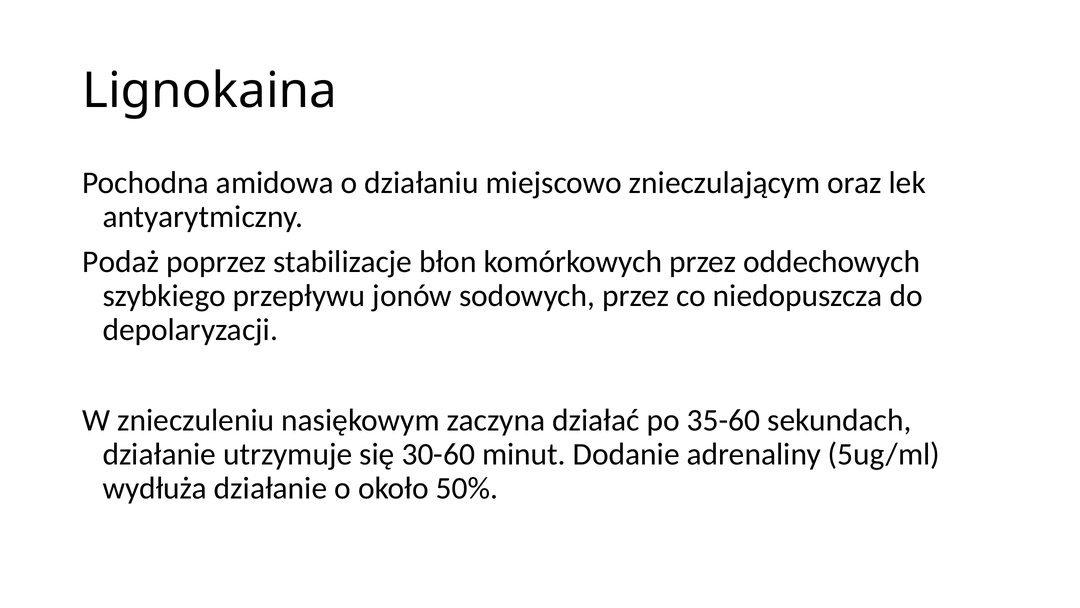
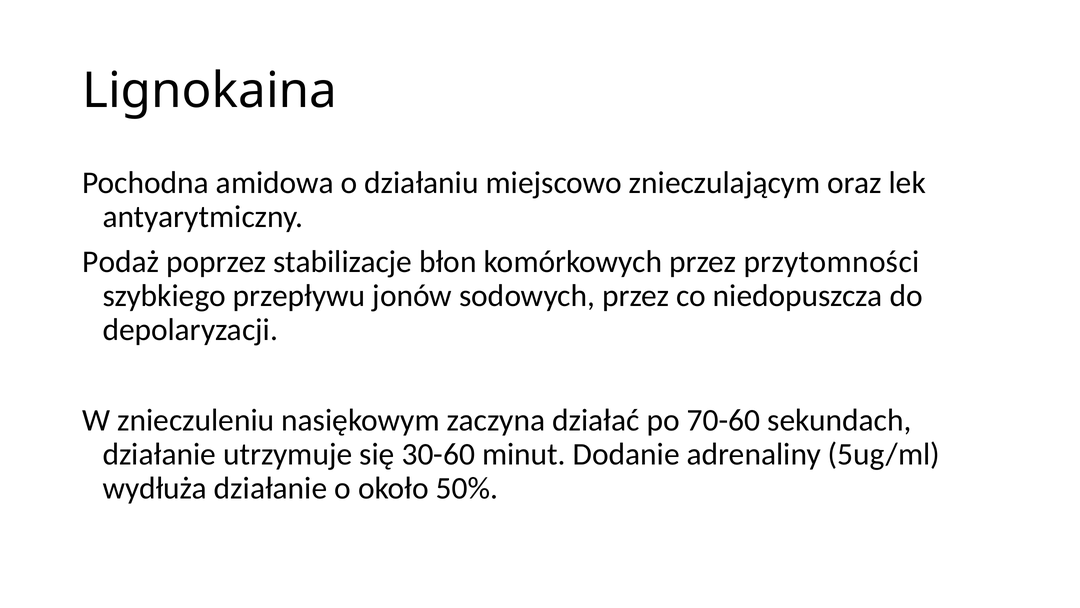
oddechowych: oddechowych -> przytomności
35-60: 35-60 -> 70-60
